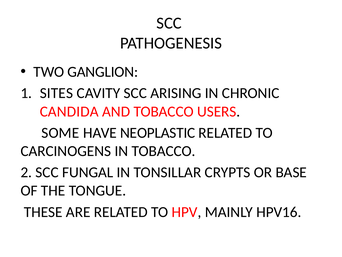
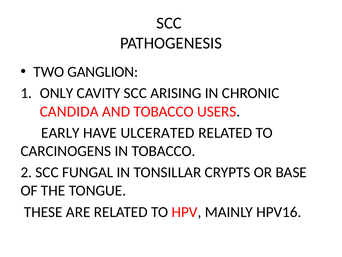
SITES: SITES -> ONLY
SOME: SOME -> EARLY
NEOPLASTIC: NEOPLASTIC -> ULCERATED
